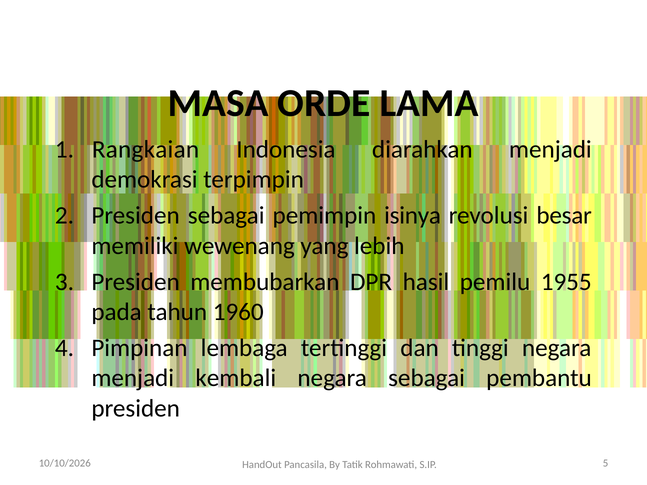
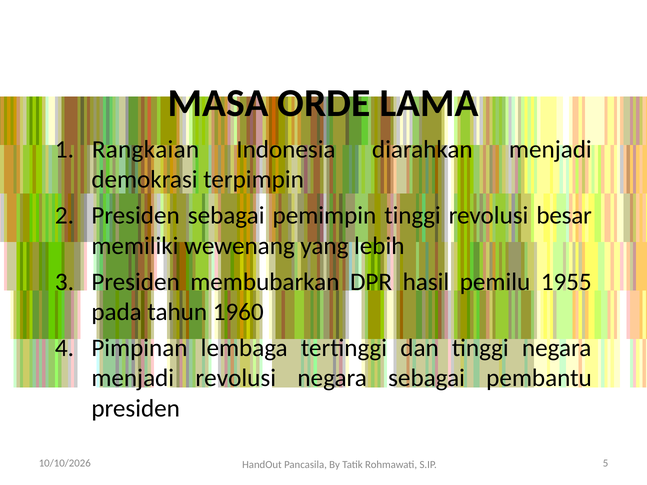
pemimpin isinya: isinya -> tinggi
menjadi kembali: kembali -> revolusi
